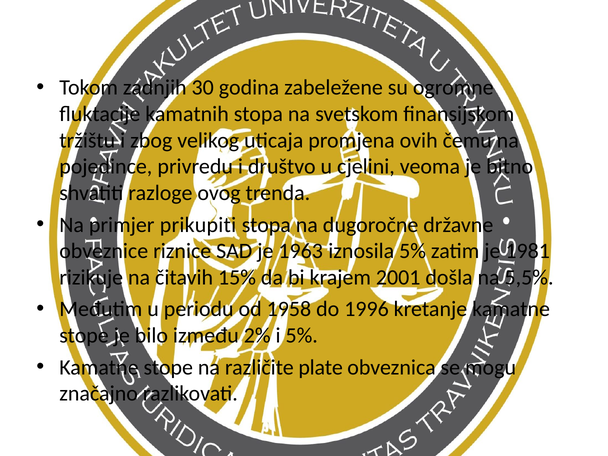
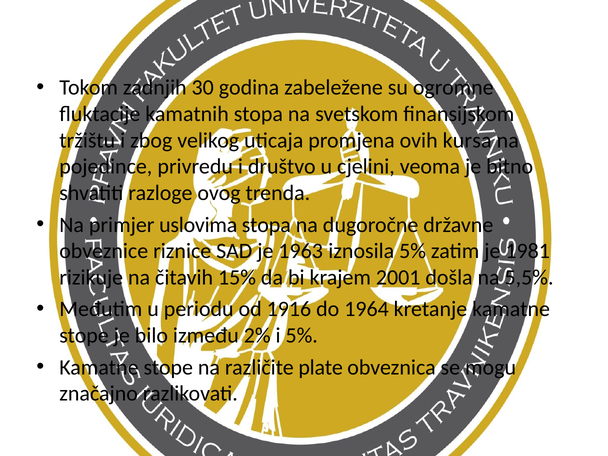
čemu: čemu -> kursa
prikupiti: prikupiti -> uslovima
1958: 1958 -> 1916
1996: 1996 -> 1964
